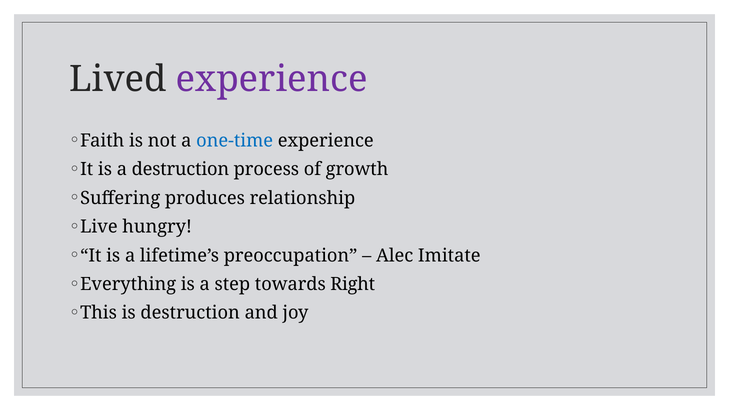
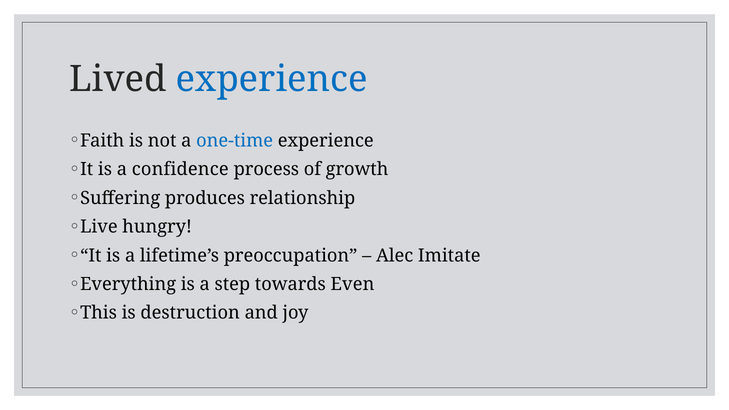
experience at (272, 79) colour: purple -> blue
a destruction: destruction -> confidence
Right: Right -> Even
